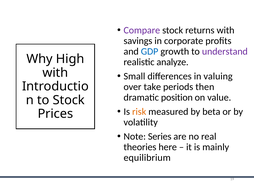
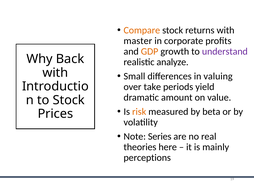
Compare colour: purple -> orange
savings: savings -> master
GDP colour: blue -> orange
High: High -> Back
then: then -> yield
position: position -> amount
equilibrium: equilibrium -> perceptions
